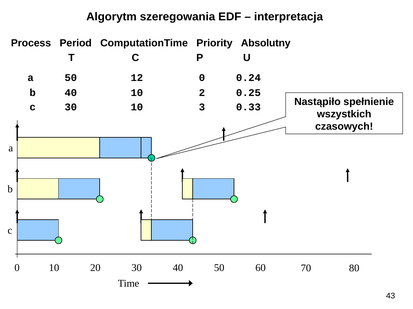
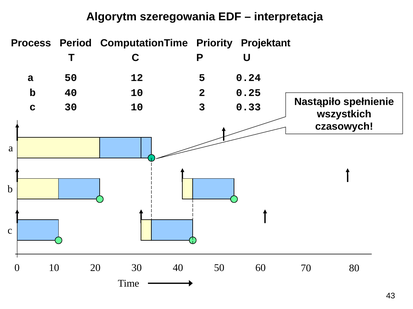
Absolutny: Absolutny -> Projektant
12 0: 0 -> 5
